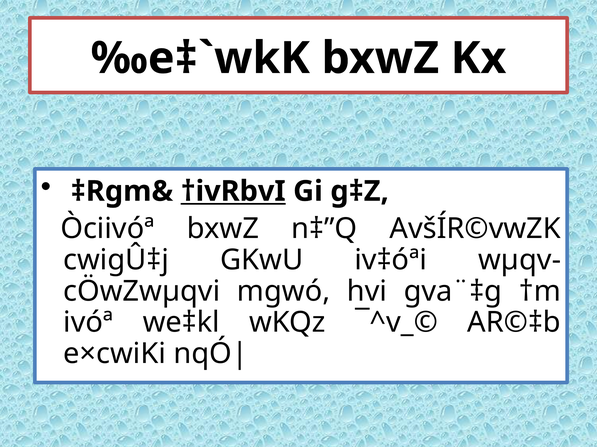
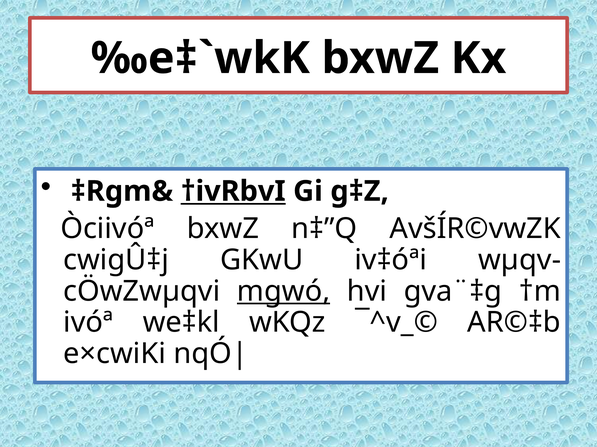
mgwó underline: none -> present
